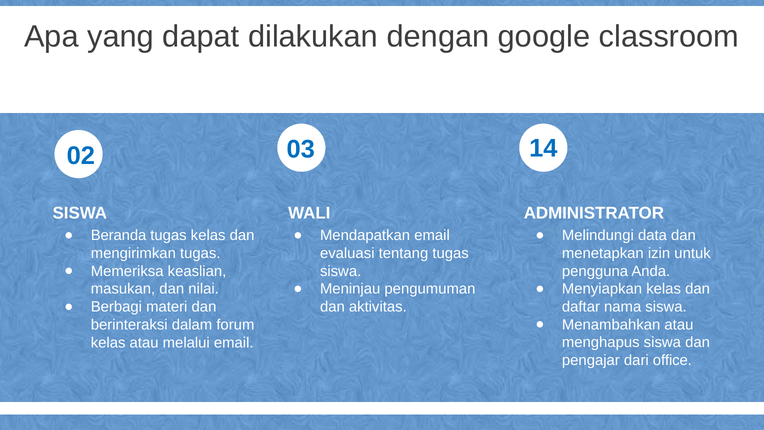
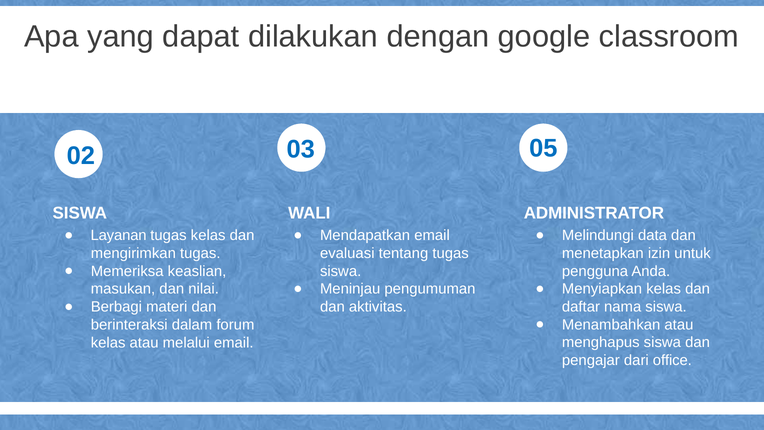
14: 14 -> 05
Beranda: Beranda -> Layanan
